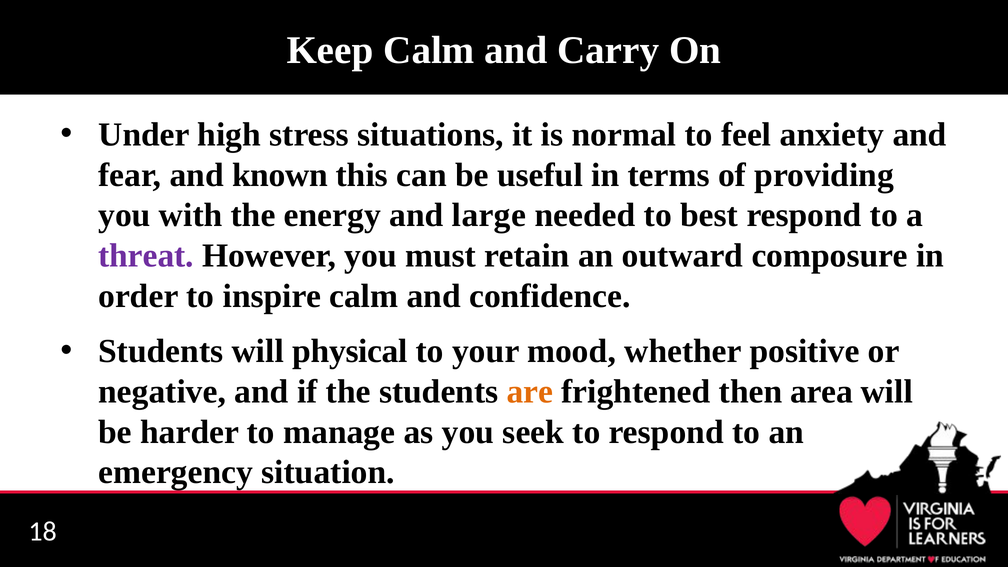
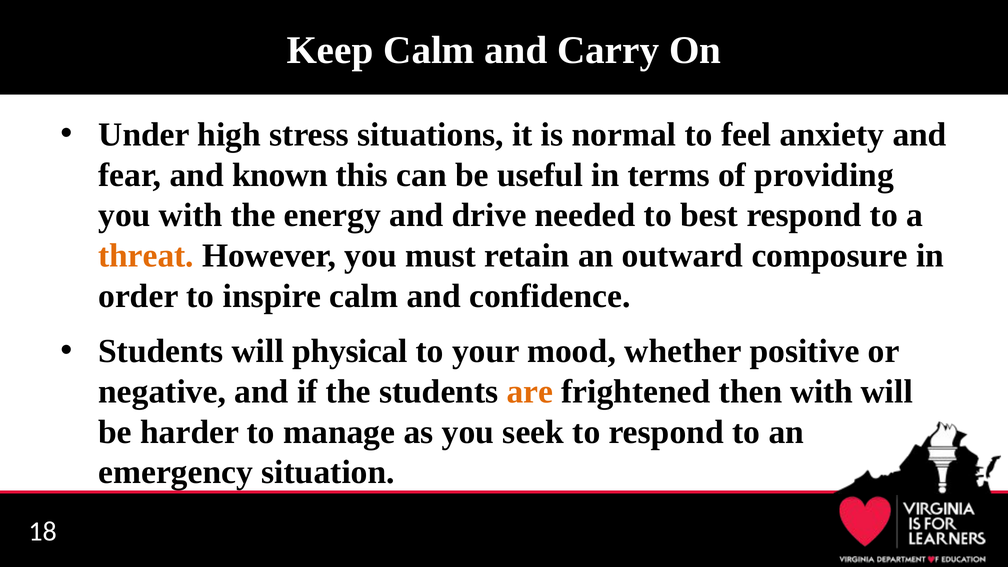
large: large -> drive
threat colour: purple -> orange
then area: area -> with
